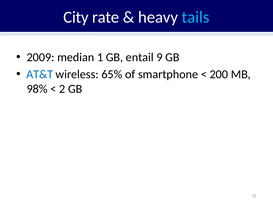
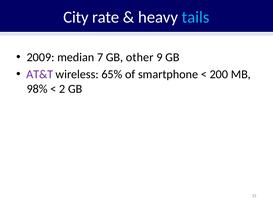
1: 1 -> 7
entail: entail -> other
AT&T colour: blue -> purple
